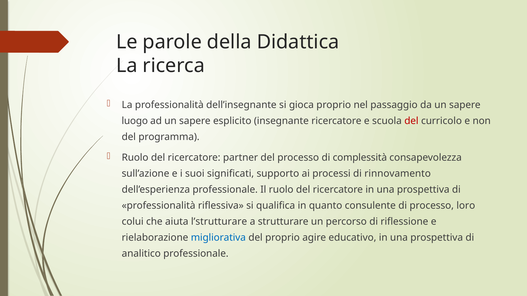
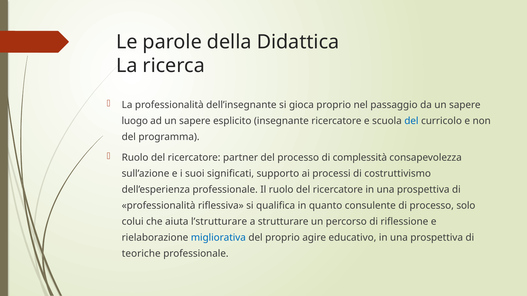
del at (411, 121) colour: red -> blue
rinnovamento: rinnovamento -> costruttivismo
loro: loro -> solo
analitico: analitico -> teoriche
